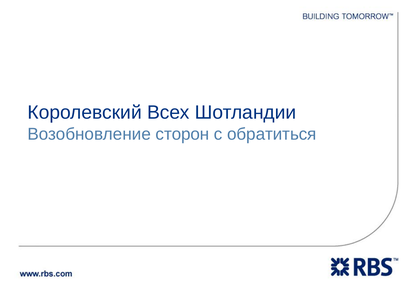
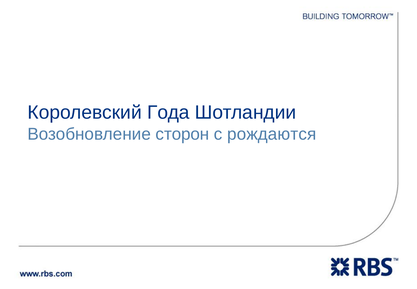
Всех: Всех -> Года
обратиться: обратиться -> рождаются
